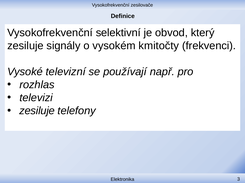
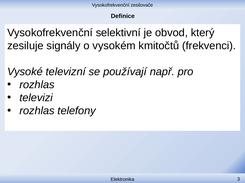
kmitočty: kmitočty -> kmitočtů
zesiluje at (37, 111): zesiluje -> rozhlas
